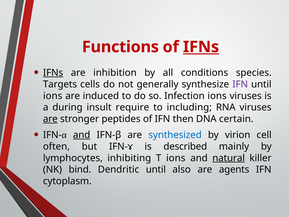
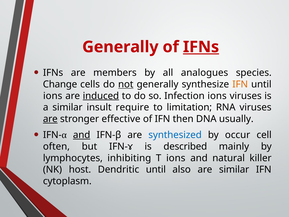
Functions at (120, 47): Functions -> Generally
IFNs at (53, 73) underline: present -> none
inhibition: inhibition -> members
conditions: conditions -> analogues
Targets: Targets -> Change
not underline: none -> present
IFN at (240, 84) colour: purple -> orange
induced underline: none -> present
a during: during -> similar
including: including -> limitation
peptides: peptides -> effective
certain: certain -> usually
virion: virion -> occur
natural underline: present -> none
bind: bind -> host
are agents: agents -> similar
